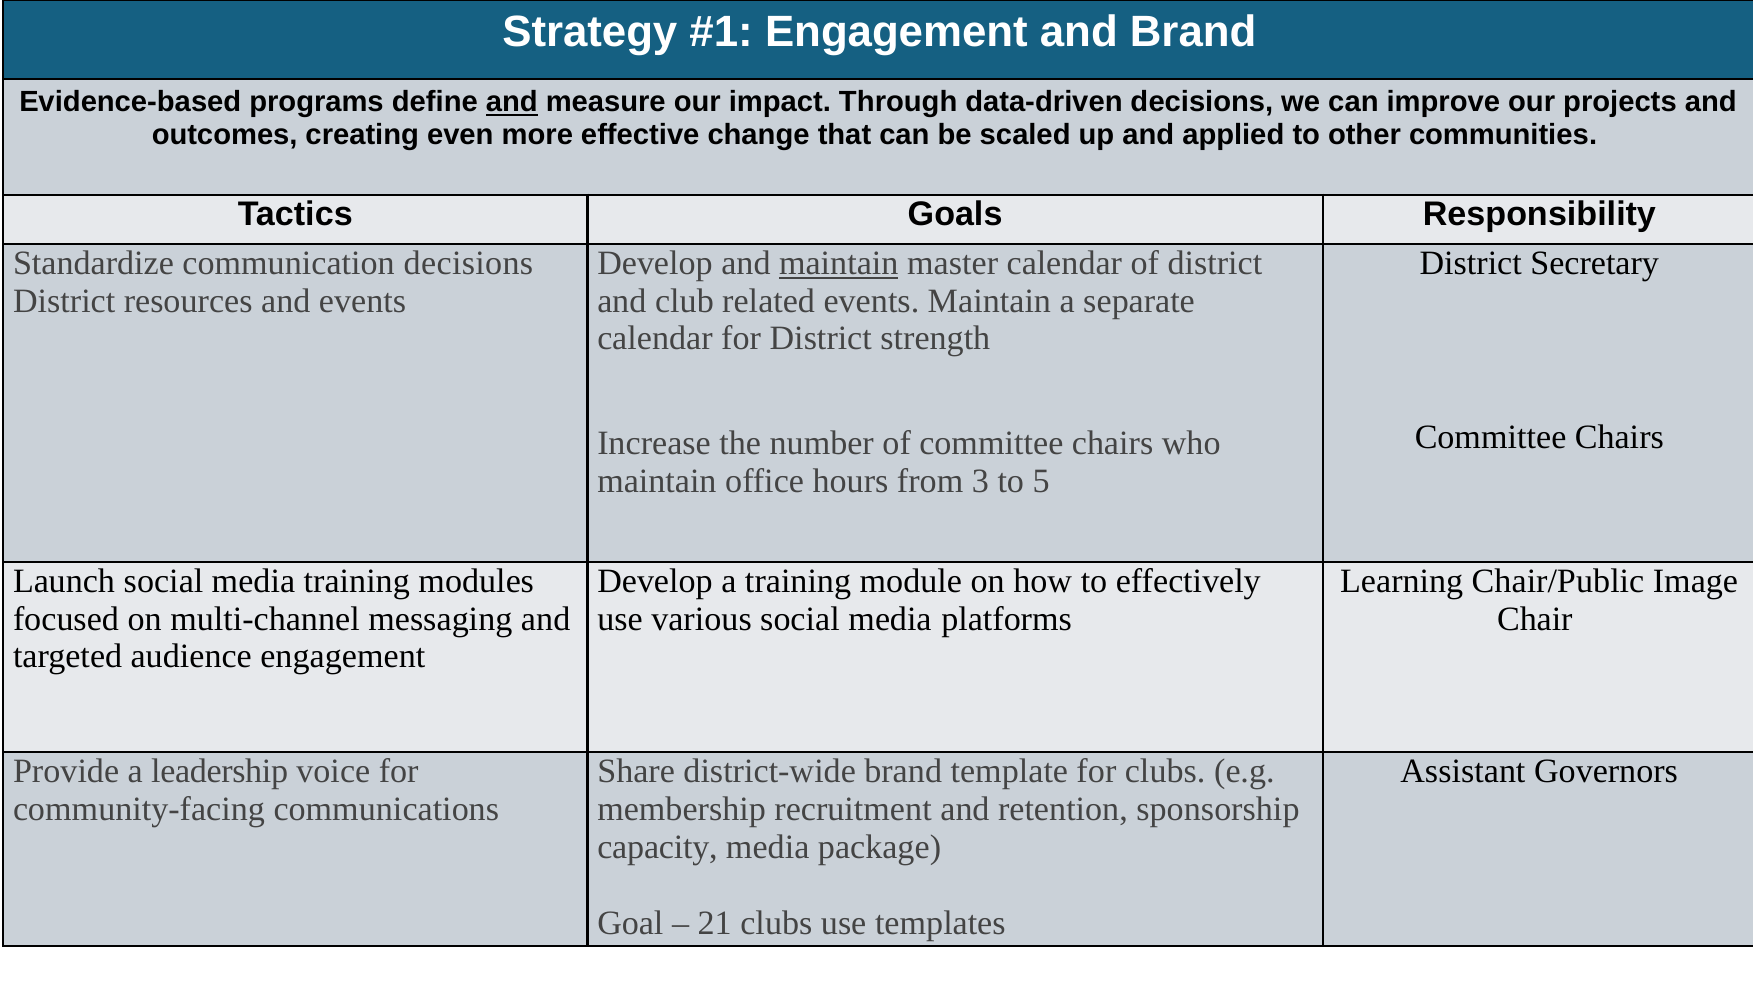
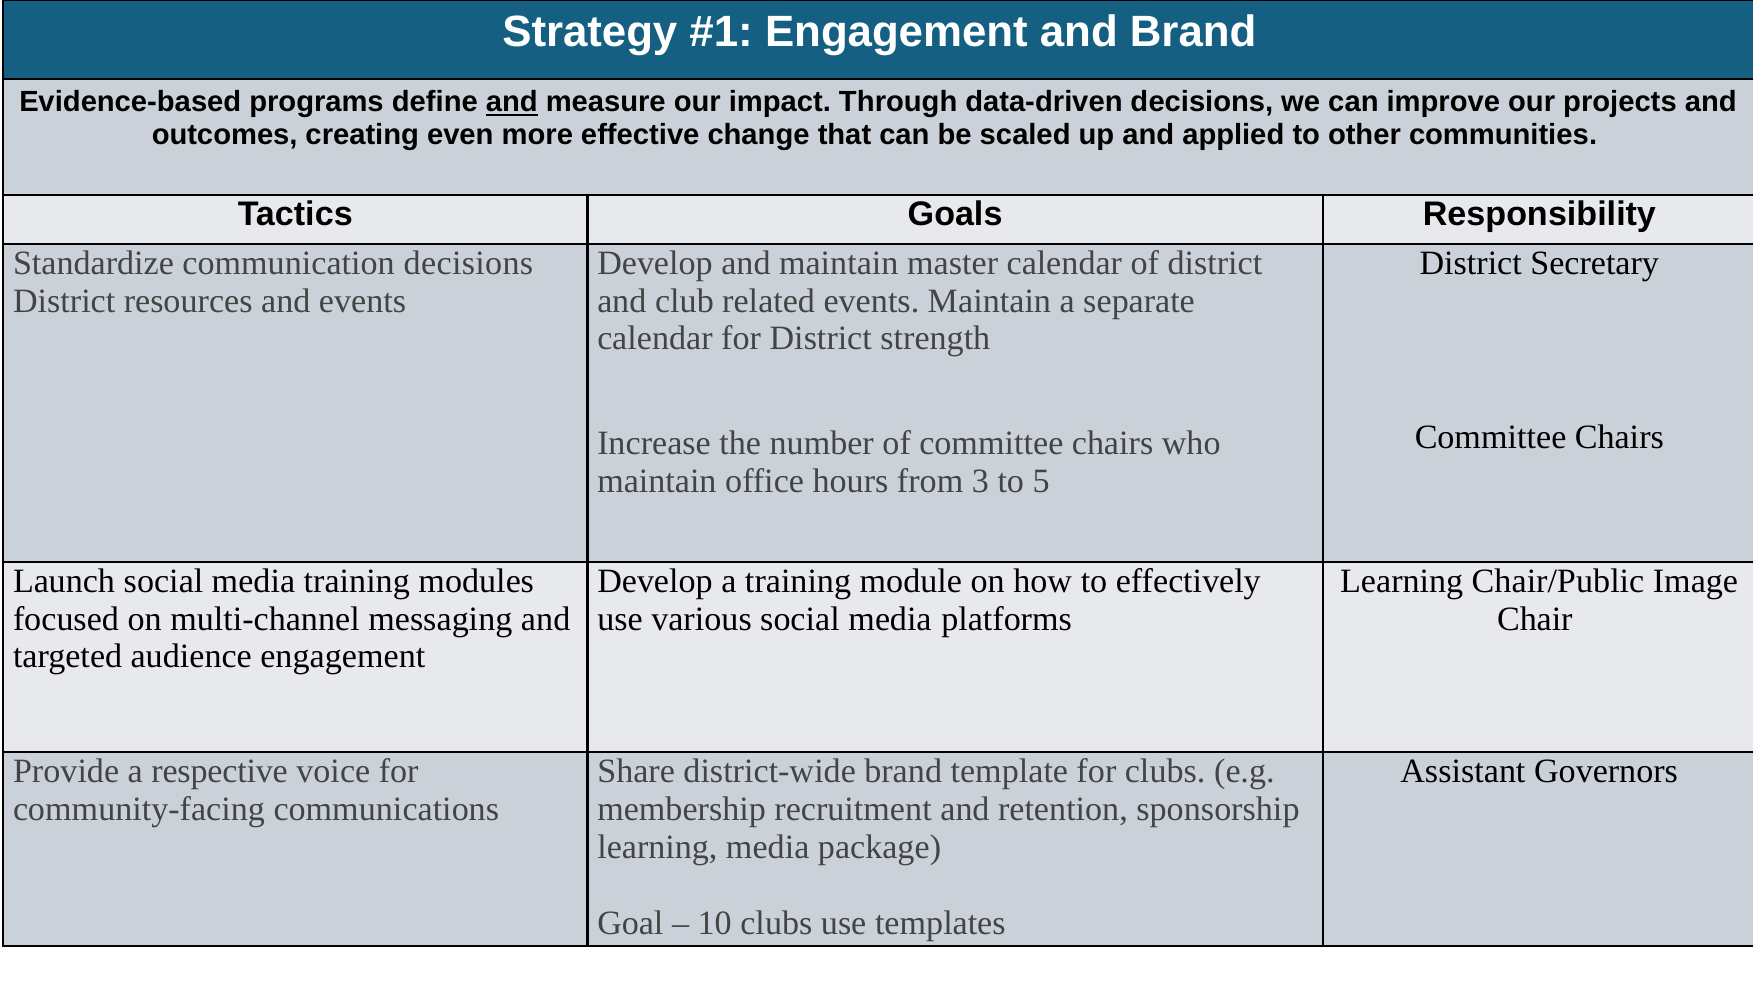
maintain at (839, 263) underline: present -> none
leadership: leadership -> respective
capacity at (658, 847): capacity -> learning
21: 21 -> 10
